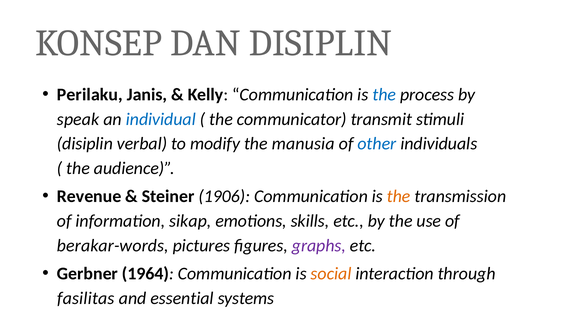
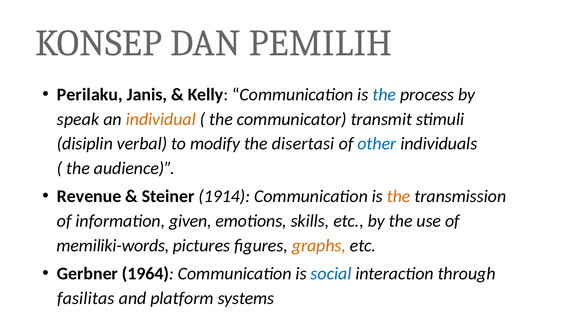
DAN DISIPLIN: DISIPLIN -> PEMILIH
individual colour: blue -> orange
manusia: manusia -> disertasi
1906: 1906 -> 1914
sikap: sikap -> given
berakar-words: berakar-words -> memiliki-words
graphs colour: purple -> orange
social colour: orange -> blue
essential: essential -> platform
